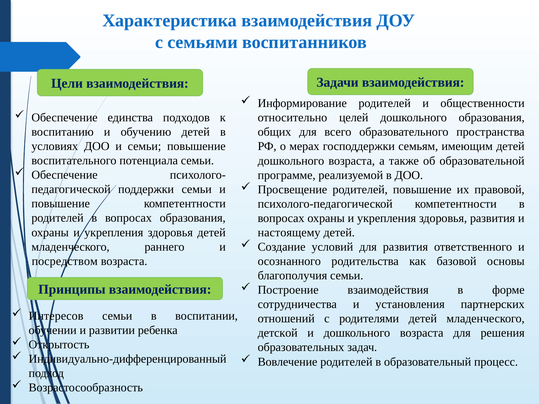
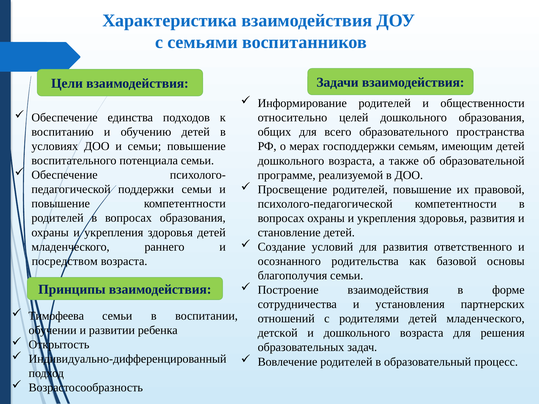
настоящему: настоящему -> становление
Интересов: Интересов -> Тимофеева
